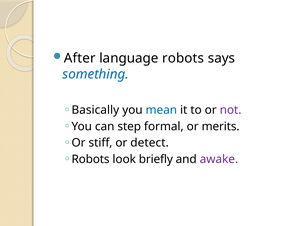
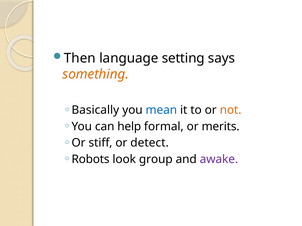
After: After -> Then
language robots: robots -> setting
something colour: blue -> orange
not colour: purple -> orange
step: step -> help
briefly: briefly -> group
